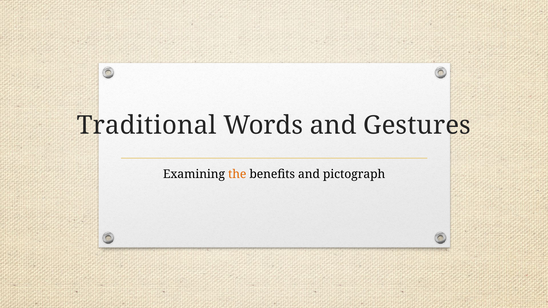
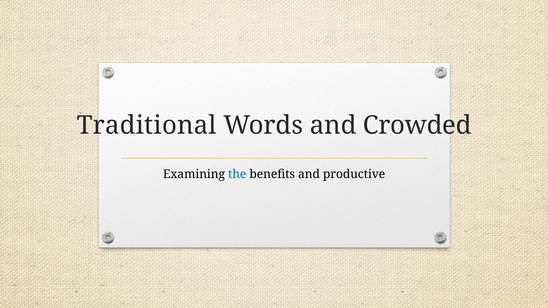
Gestures: Gestures -> Crowded
the colour: orange -> blue
pictograph: pictograph -> productive
